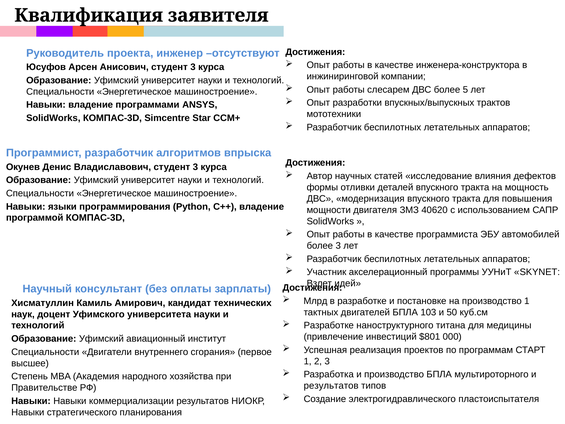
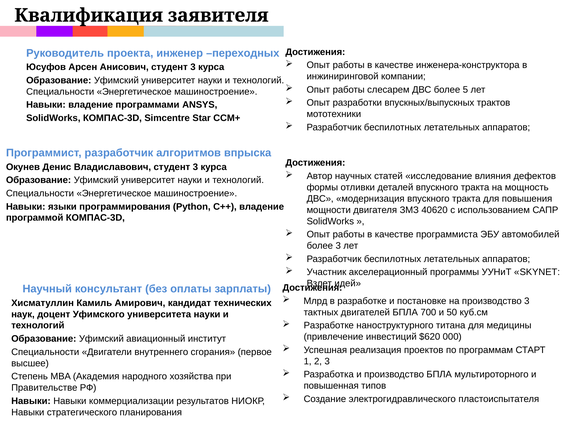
отсутствуют: отсутствуют -> переходных
производство 1: 1 -> 3
103: 103 -> 700
$801: $801 -> $620
результатов at (331, 386): результатов -> повышенная
